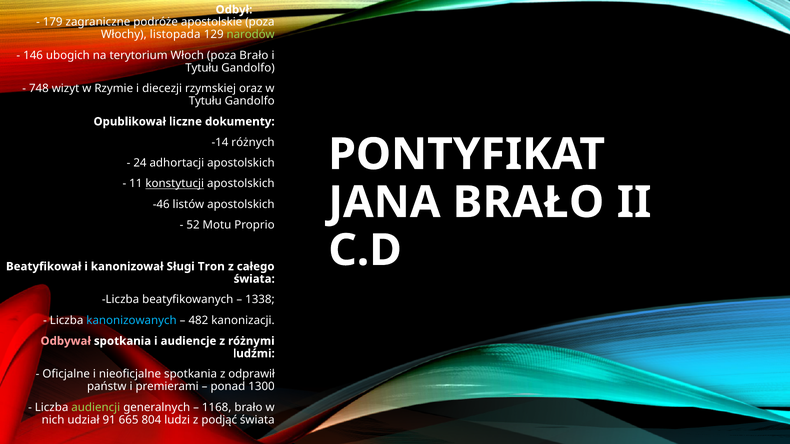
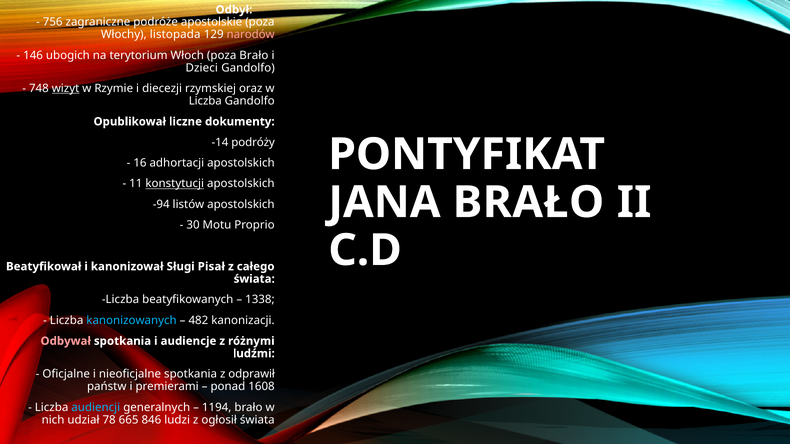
179: 179 -> 756
narodów colour: light green -> pink
Tytułu at (202, 68): Tytułu -> Dzieci
wizyt underline: none -> present
Tytułu at (205, 101): Tytułu -> Liczba
różnych: różnych -> podróży
24: 24 -> 16
-46: -46 -> -94
52: 52 -> 30
Tron: Tron -> Pisał
1300: 1300 -> 1608
audiencji colour: light green -> light blue
1168: 1168 -> 1194
91: 91 -> 78
804: 804 -> 846
podjąć: podjąć -> ogłosił
